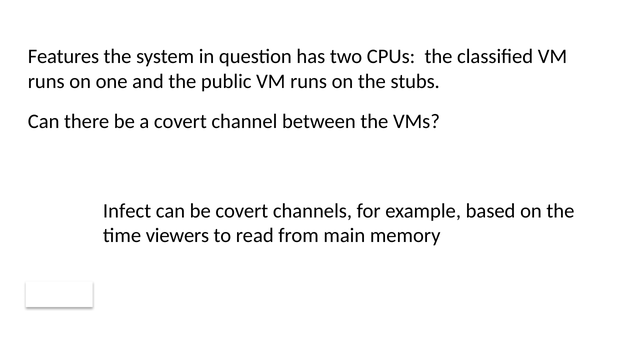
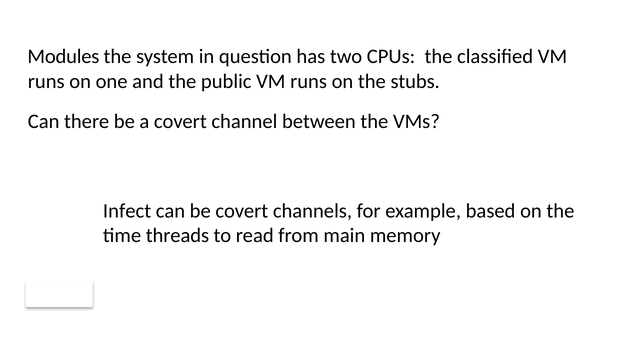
Features: Features -> Modules
viewers: viewers -> threads
